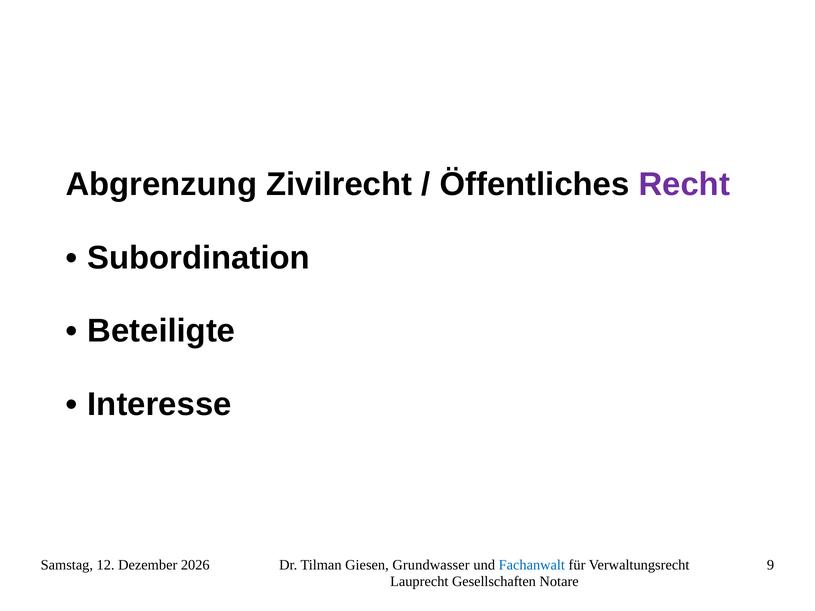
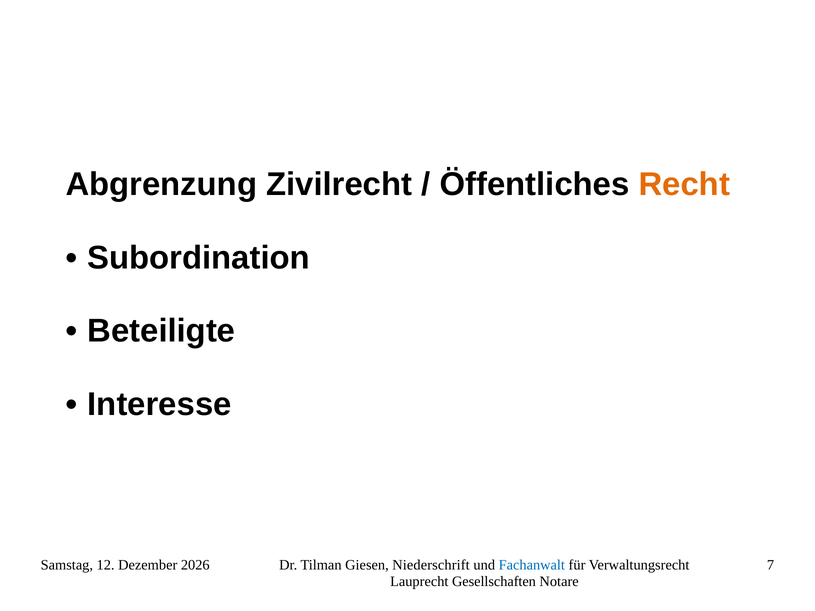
Recht colour: purple -> orange
Grundwasser: Grundwasser -> Niederschrift
9: 9 -> 7
